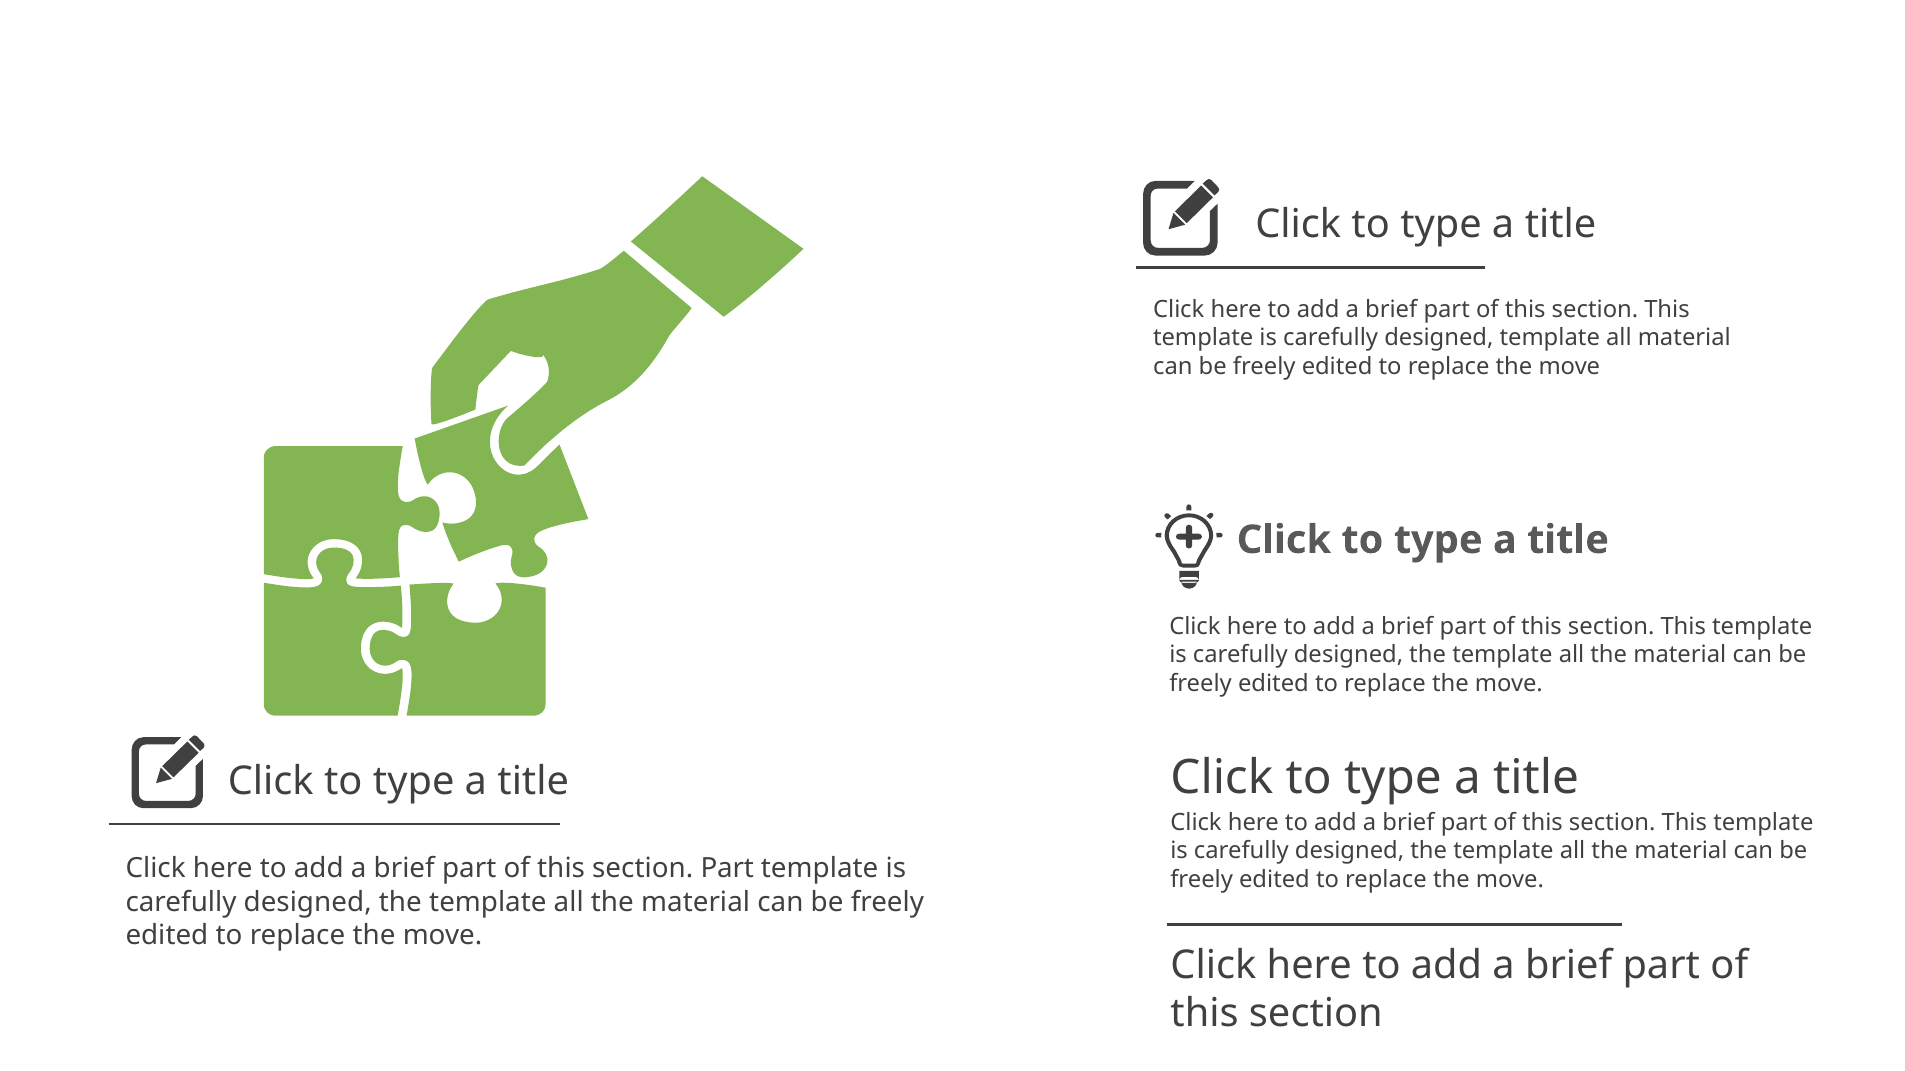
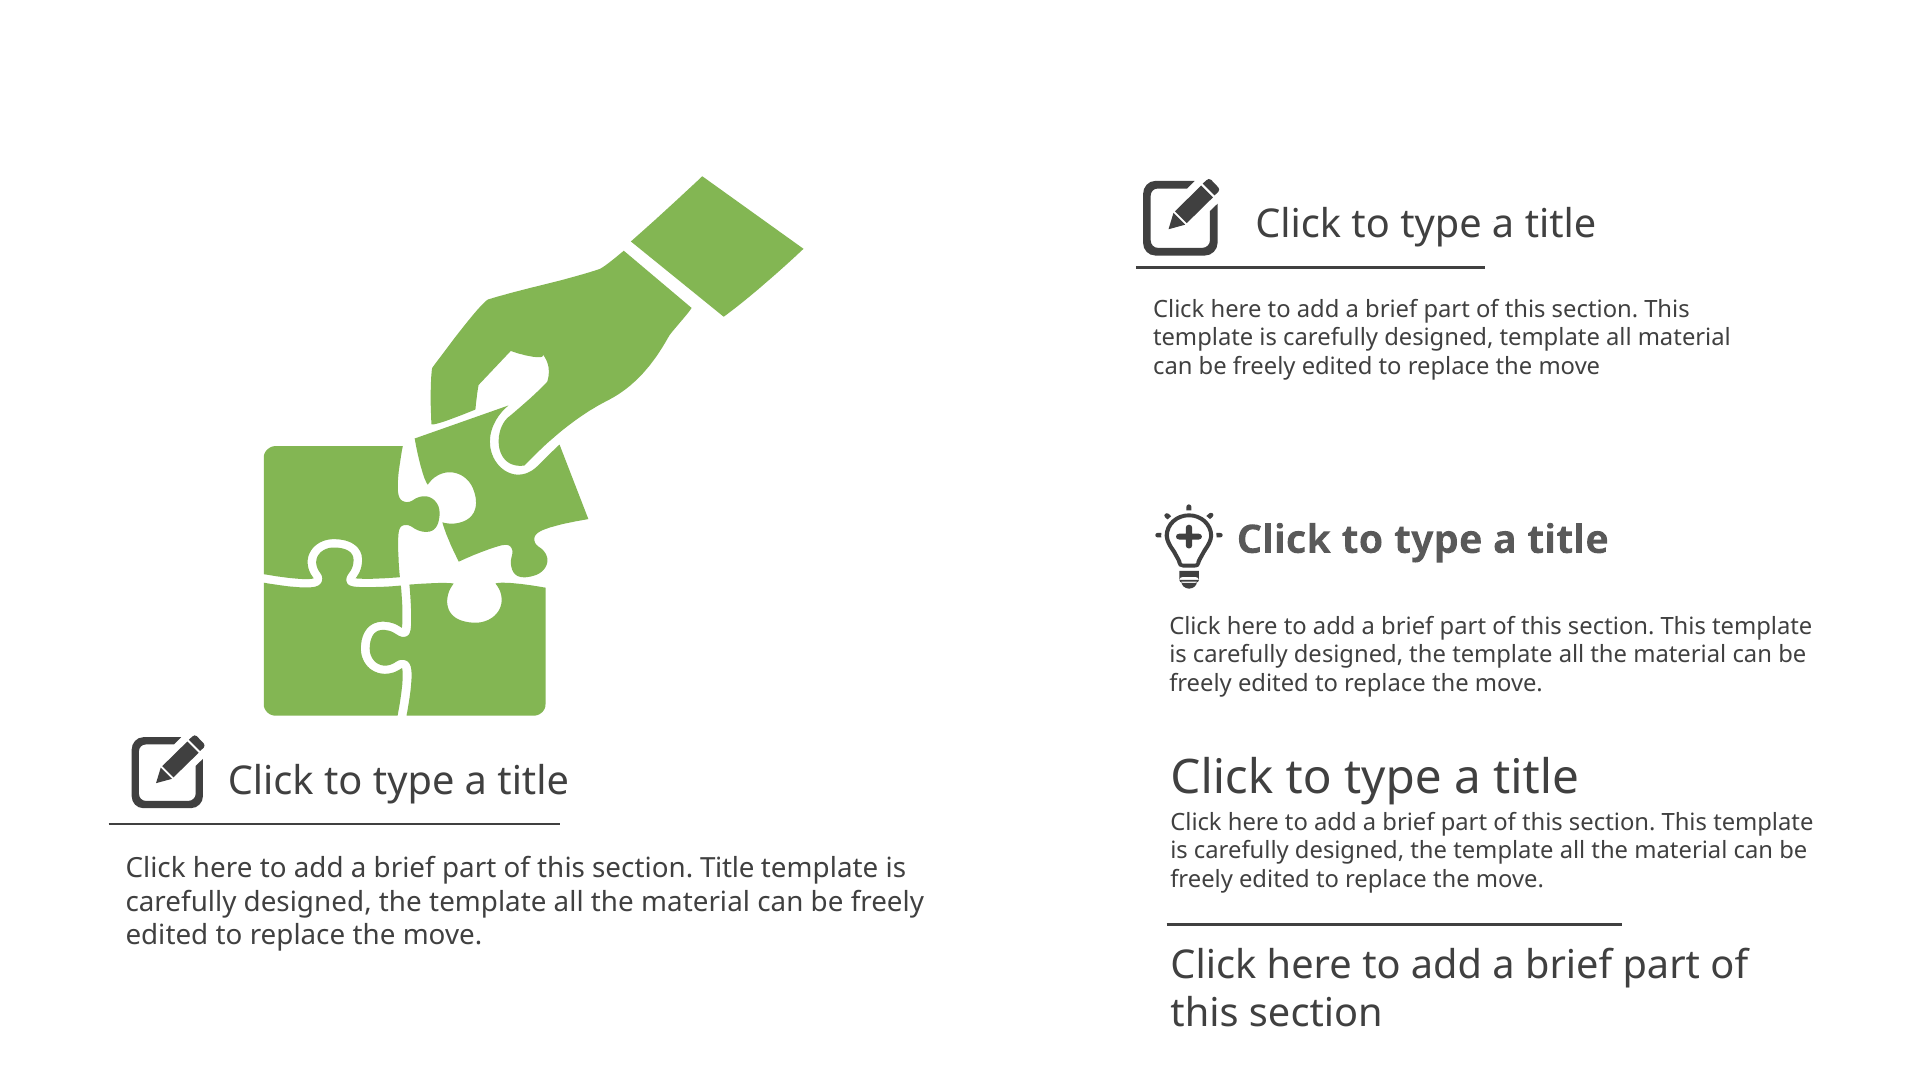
section Part: Part -> Title
